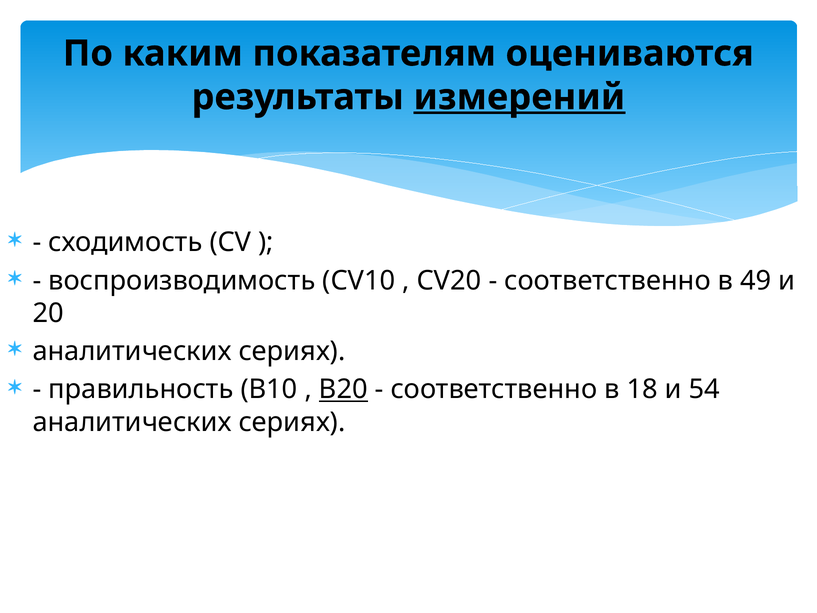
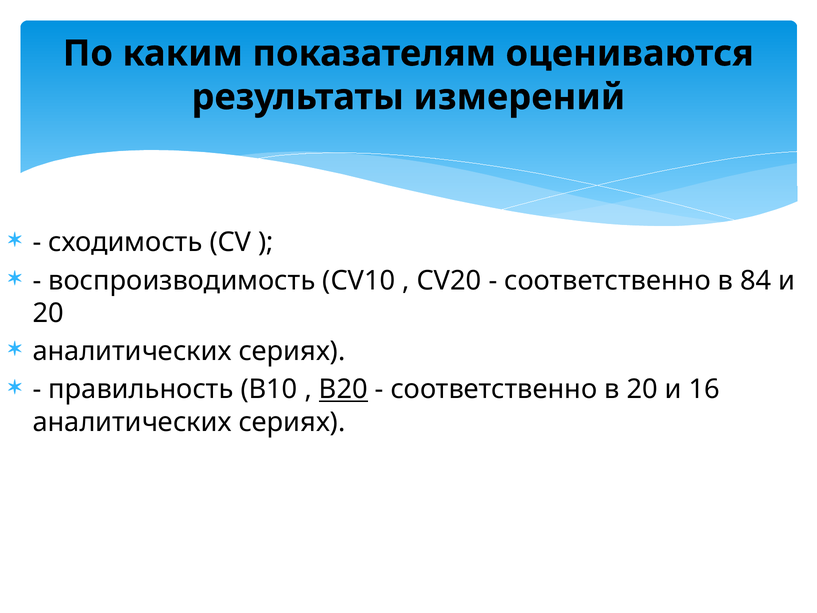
измерений underline: present -> none
49: 49 -> 84
в 18: 18 -> 20
54: 54 -> 16
